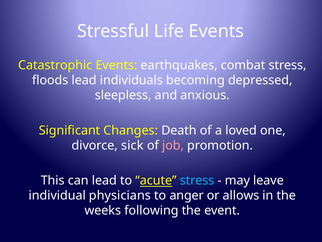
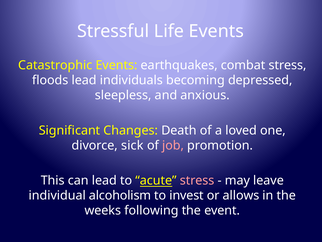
stress at (197, 180) colour: light blue -> pink
physicians: physicians -> alcoholism
anger: anger -> invest
